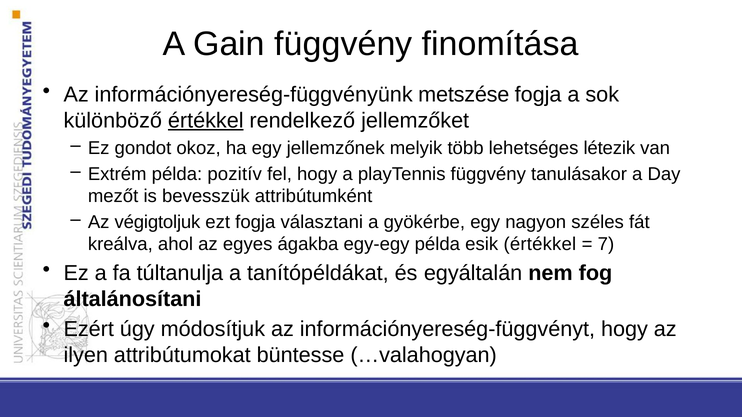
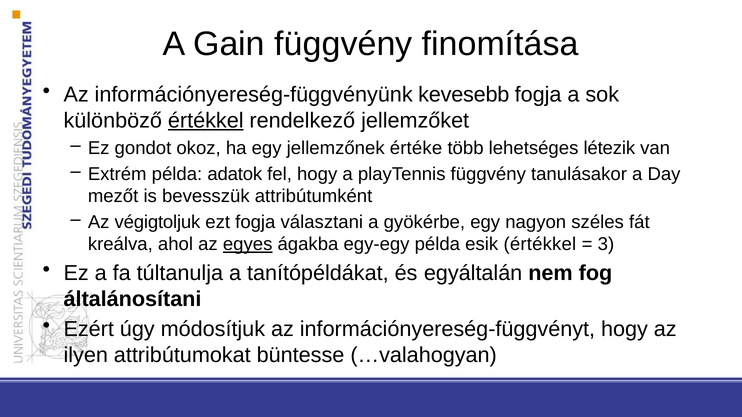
metszése: metszése -> kevesebb
melyik: melyik -> értéke
pozitív: pozitív -> adatok
egyes underline: none -> present
7: 7 -> 3
